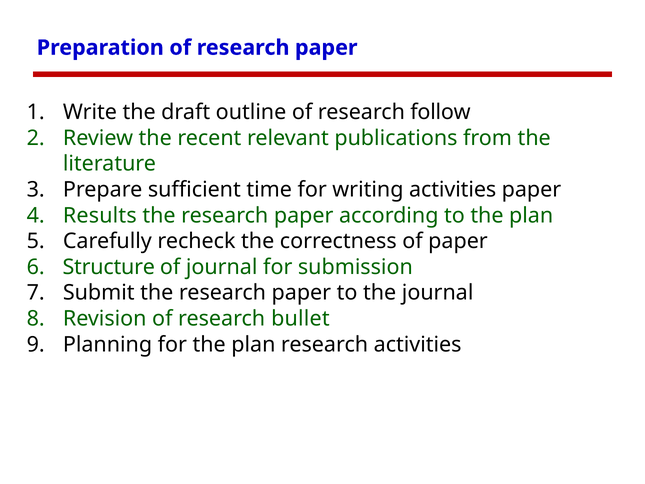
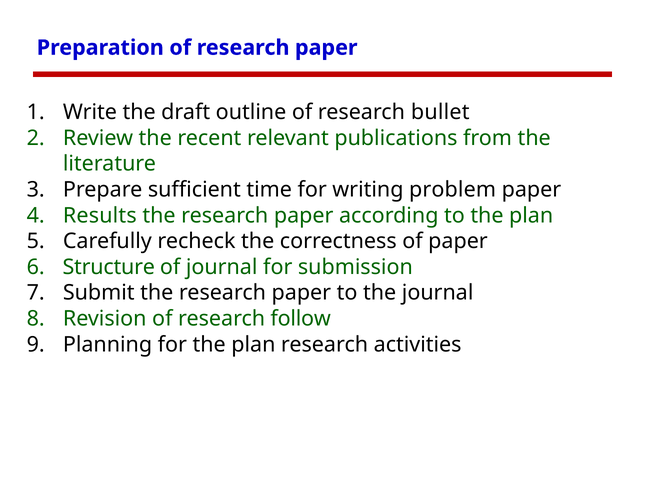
follow: follow -> bullet
writing activities: activities -> problem
bullet: bullet -> follow
